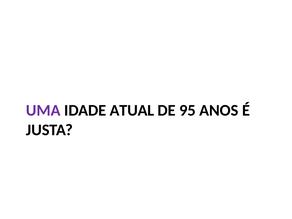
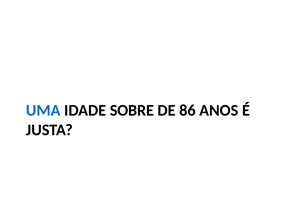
UMA colour: purple -> blue
ATUAL: ATUAL -> SOBRE
95: 95 -> 86
